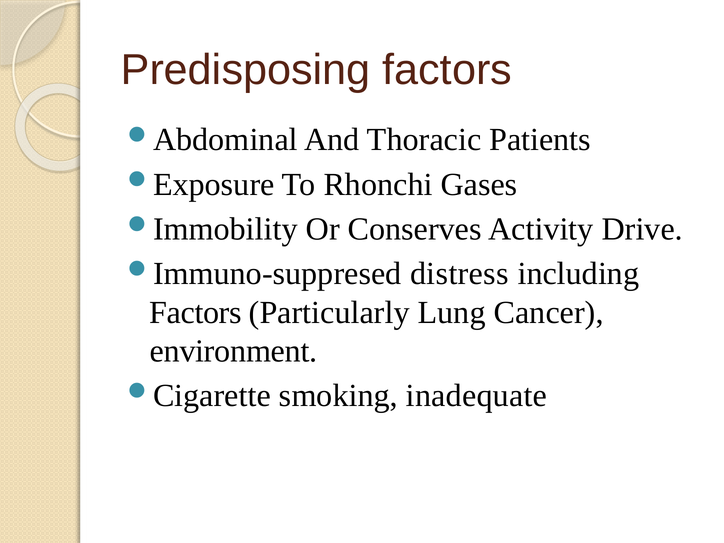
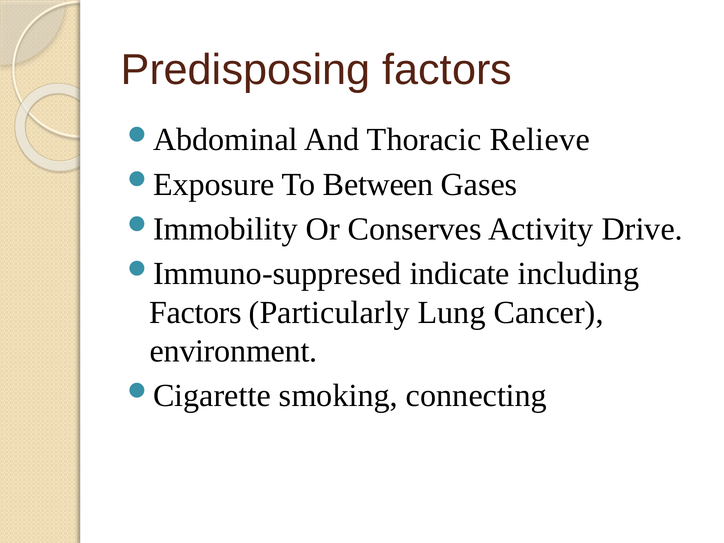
Patients: Patients -> Relieve
Rhonchi: Rhonchi -> Between
distress: distress -> indicate
inadequate: inadequate -> connecting
